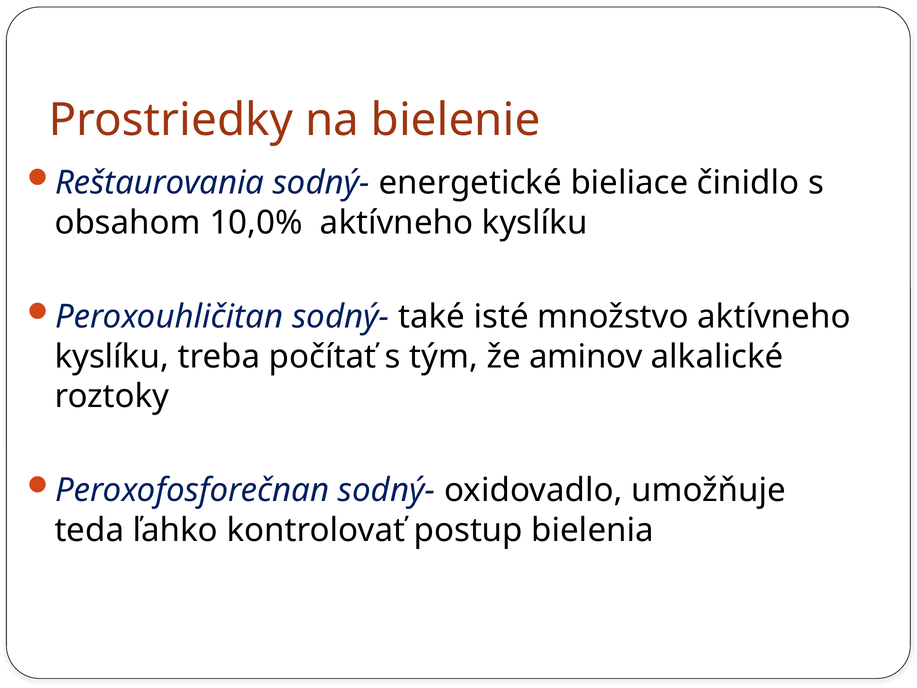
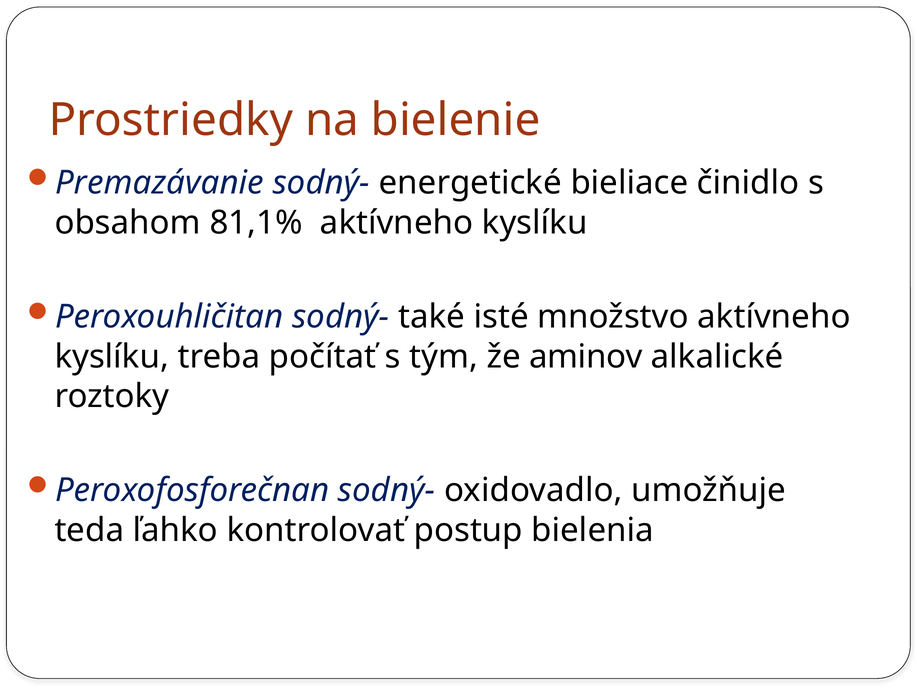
Reštaurovania: Reštaurovania -> Premazávanie
10,0%: 10,0% -> 81,1%
